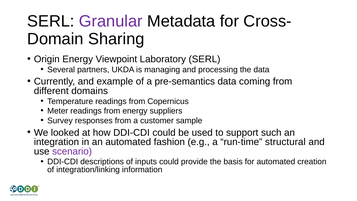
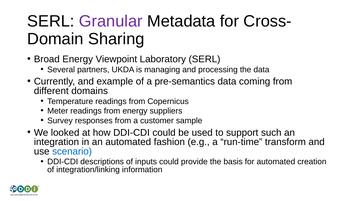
Origin: Origin -> Broad
structural: structural -> transform
scenario colour: purple -> blue
